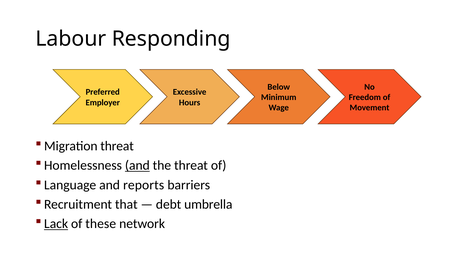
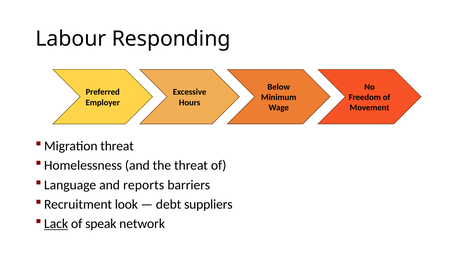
and at (137, 165) underline: present -> none
that: that -> look
umbrella: umbrella -> suppliers
these: these -> speak
